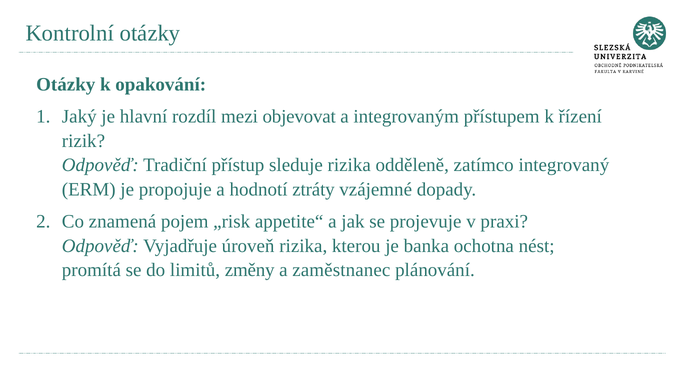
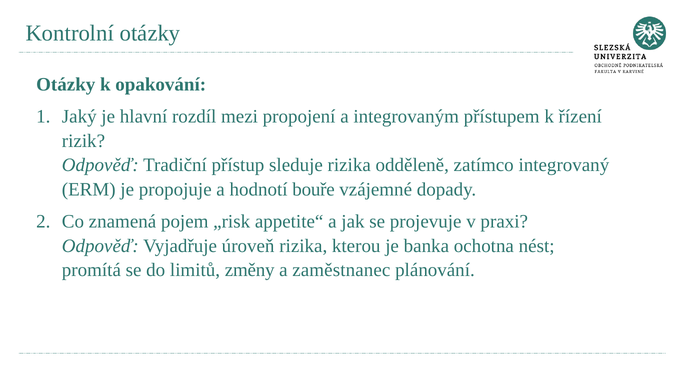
objevovat: objevovat -> propojení
ztráty: ztráty -> bouře
